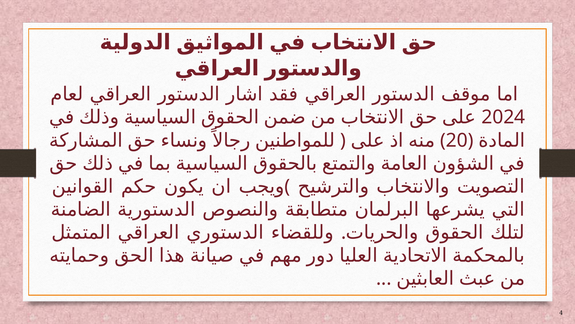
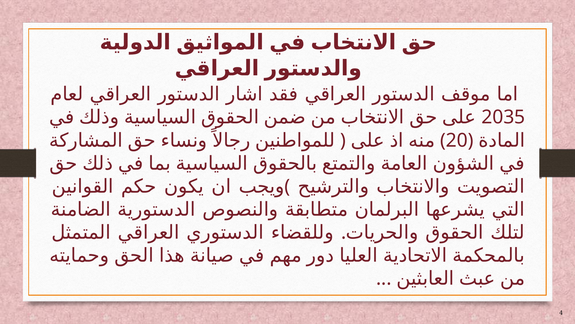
2024: 2024 -> 2035
